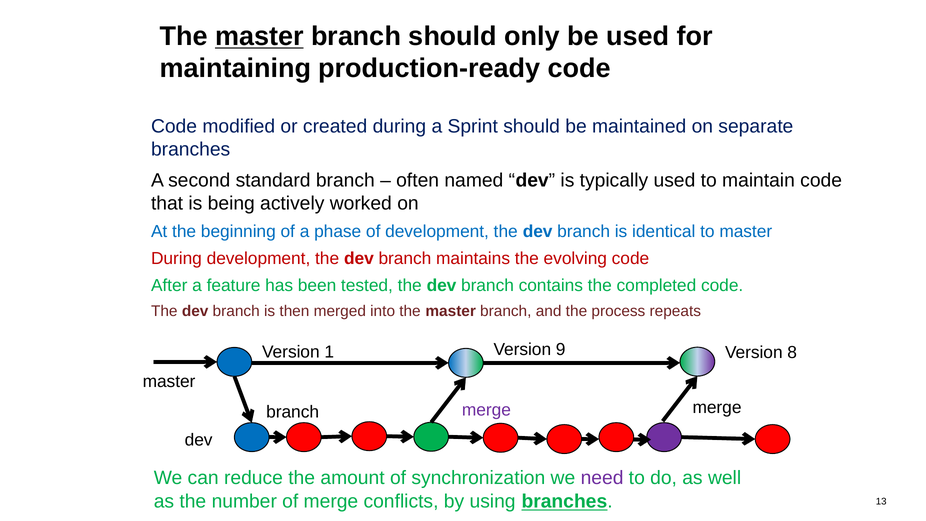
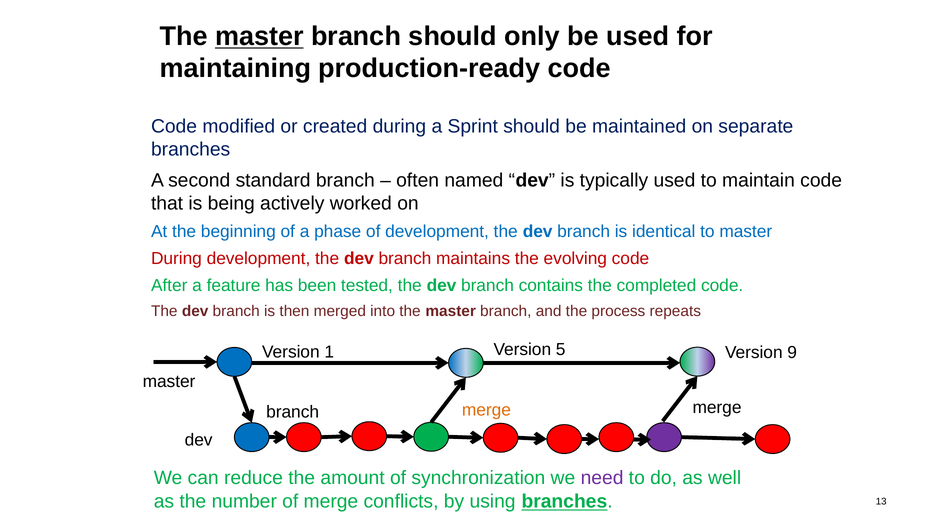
9: 9 -> 5
8: 8 -> 9
merge at (486, 410) colour: purple -> orange
